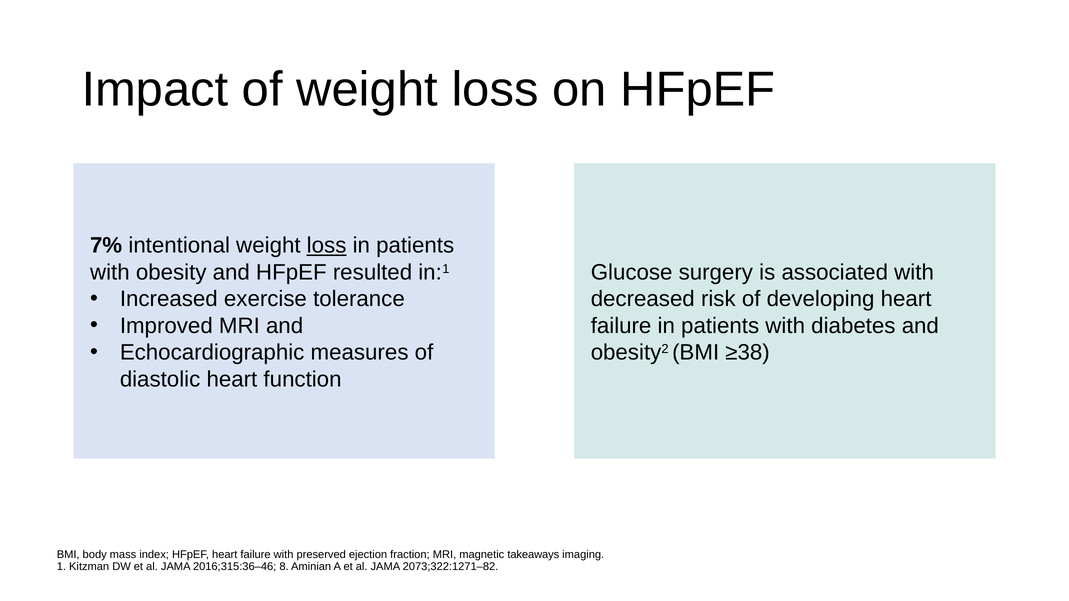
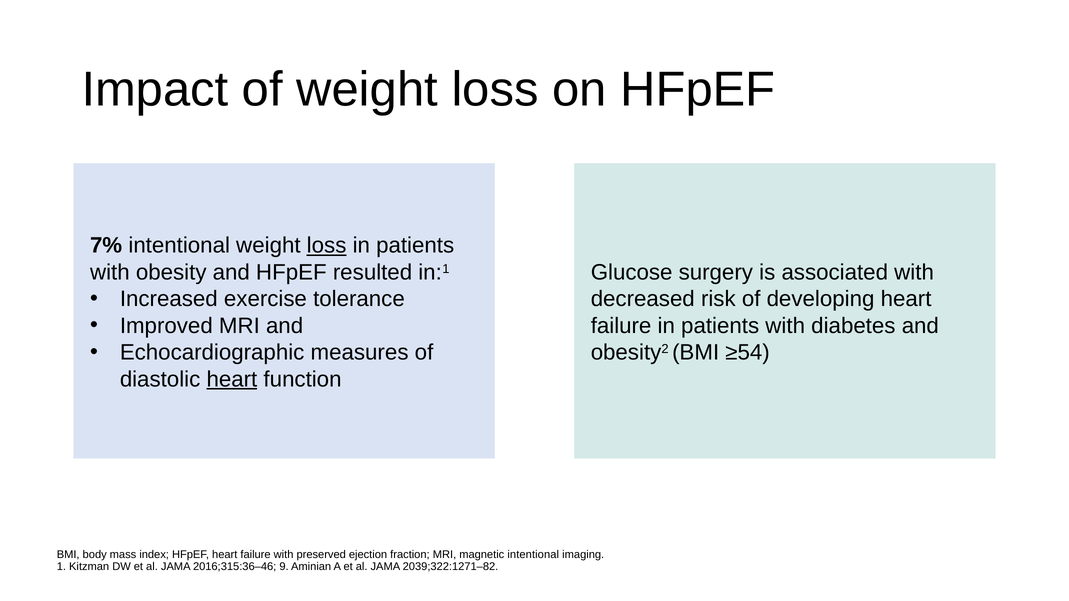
≥38: ≥38 -> ≥54
heart at (232, 379) underline: none -> present
magnetic takeaways: takeaways -> intentional
8: 8 -> 9
2073;322:1271–82: 2073;322:1271–82 -> 2039;322:1271–82
